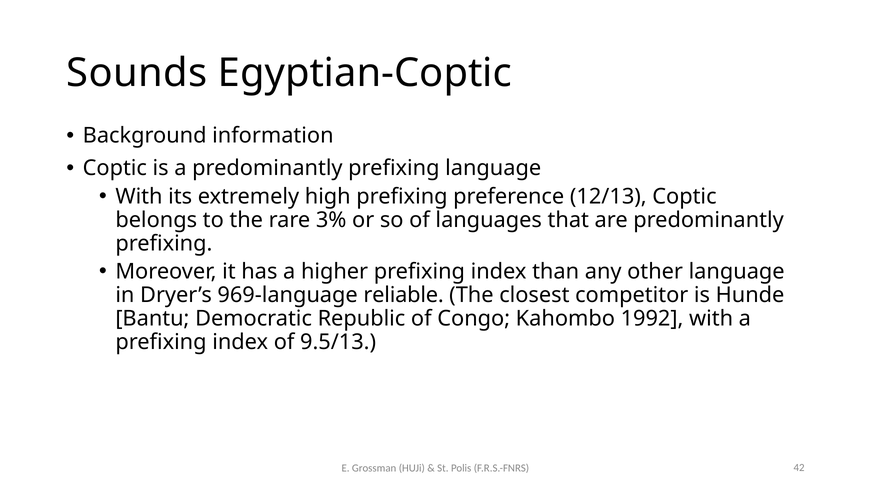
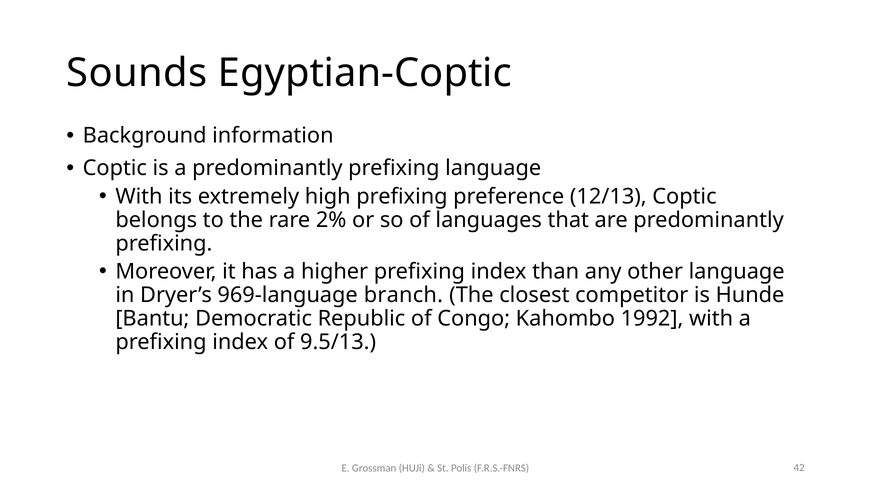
3%: 3% -> 2%
reliable: reliable -> branch
